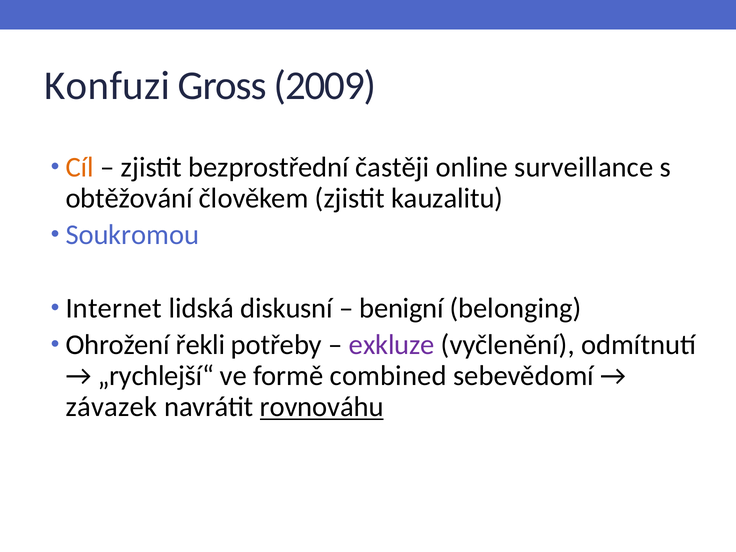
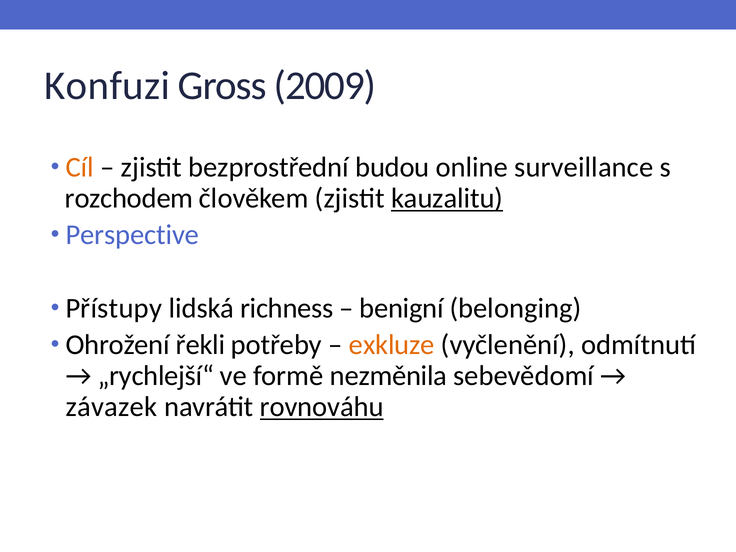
častěji: častěji -> budou
obtěžování: obtěžování -> rozchodem
kauzalitu underline: none -> present
Soukromou: Soukromou -> Perspective
Internet: Internet -> Přístupy
diskusní: diskusní -> richness
exkluze colour: purple -> orange
combined: combined -> nezměnila
